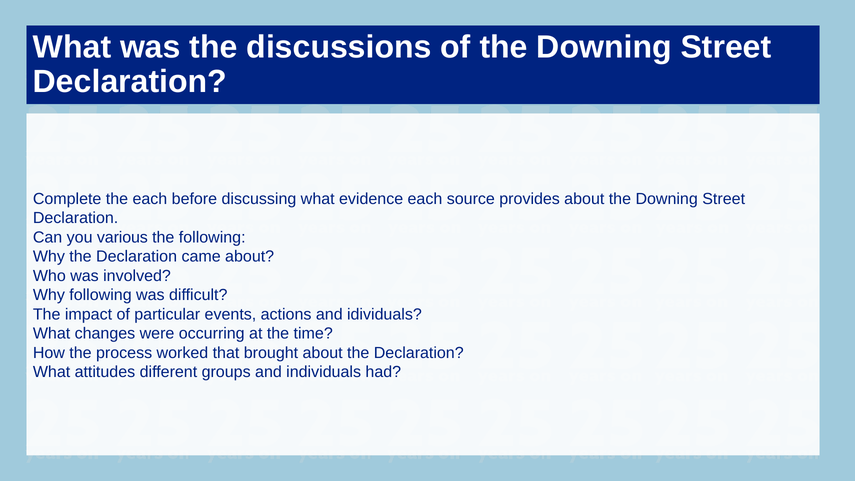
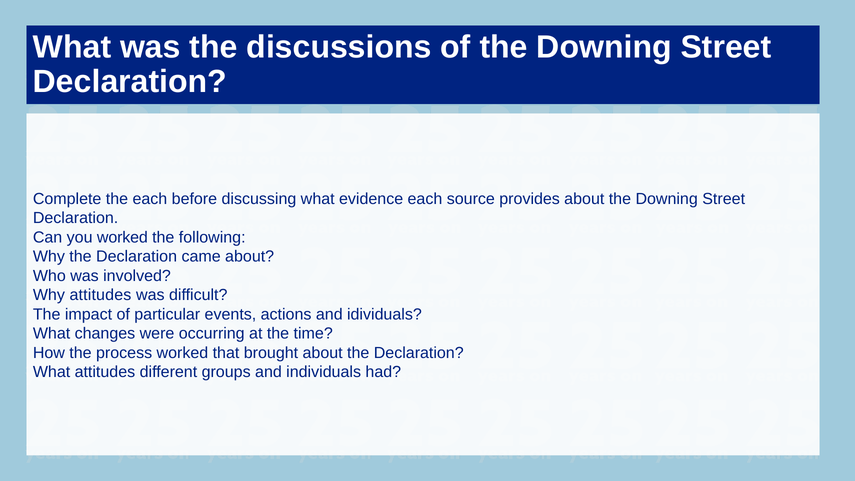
you various: various -> worked
Why following: following -> attitudes
